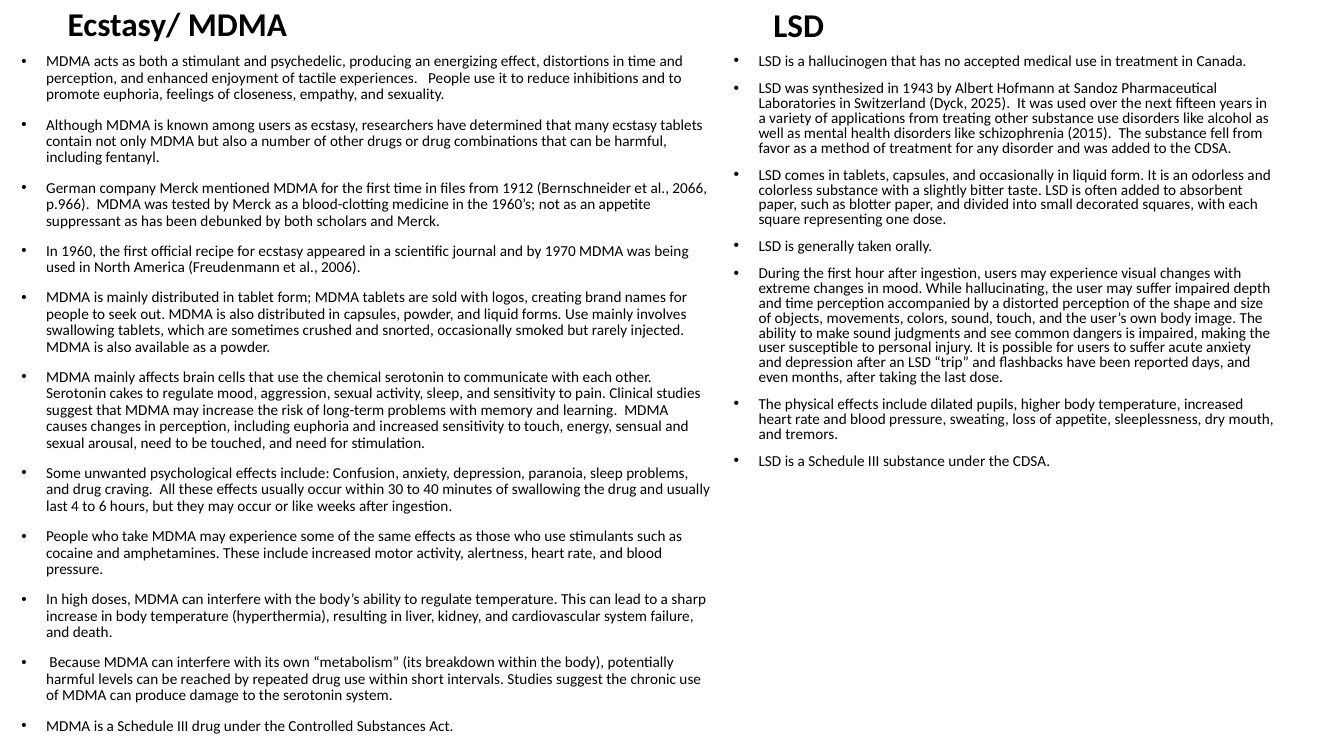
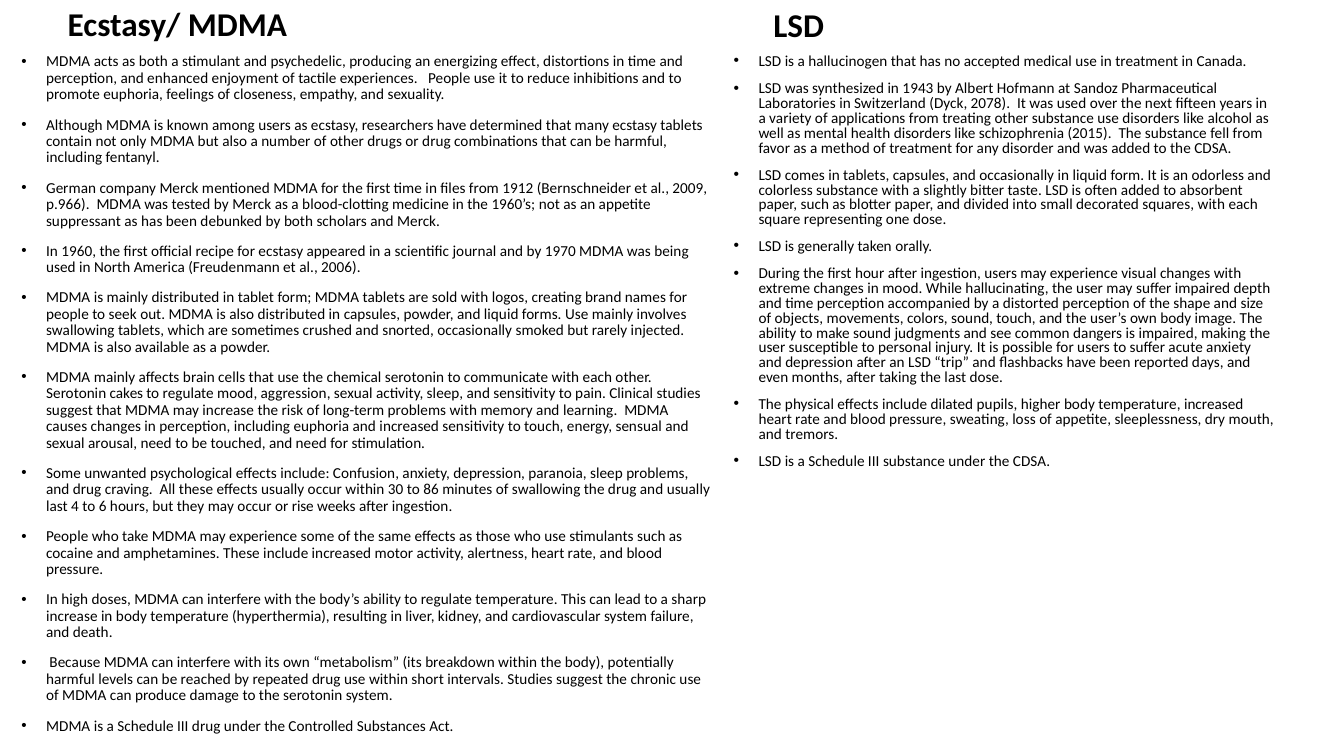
2025: 2025 -> 2078
2066: 2066 -> 2009
40: 40 -> 86
or like: like -> rise
